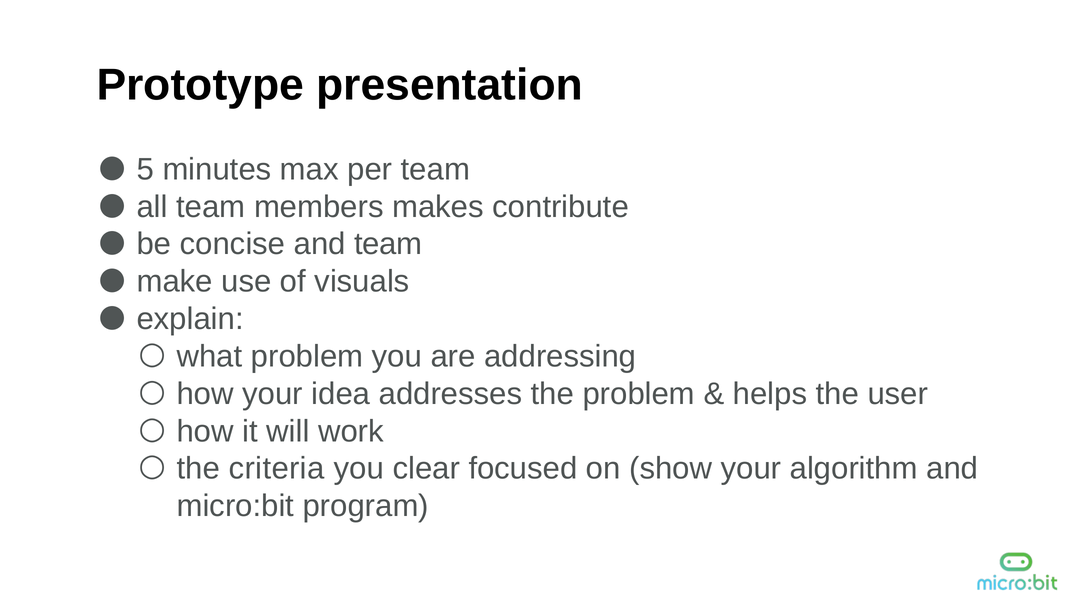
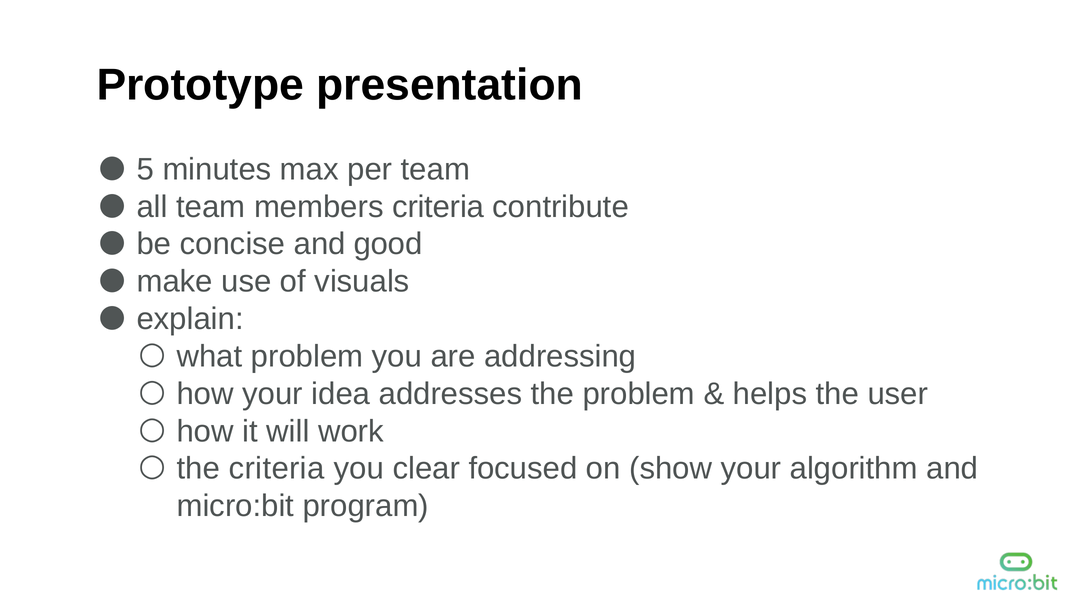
members makes: makes -> criteria
and team: team -> good
